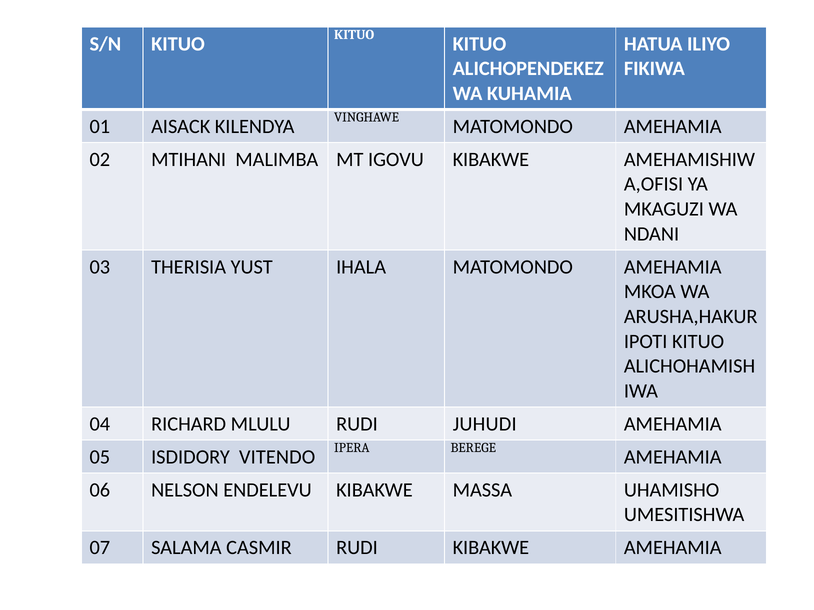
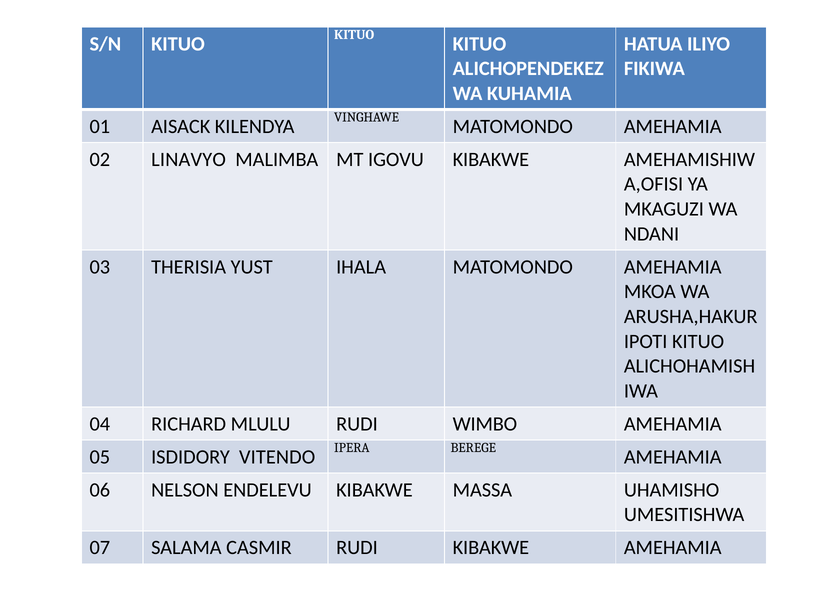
MTIHANI: MTIHANI -> LINAVYO
JUHUDI: JUHUDI -> WIMBO
